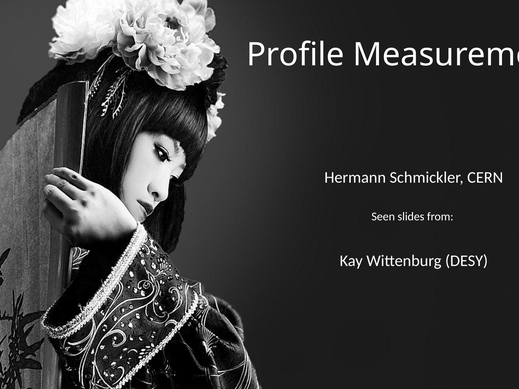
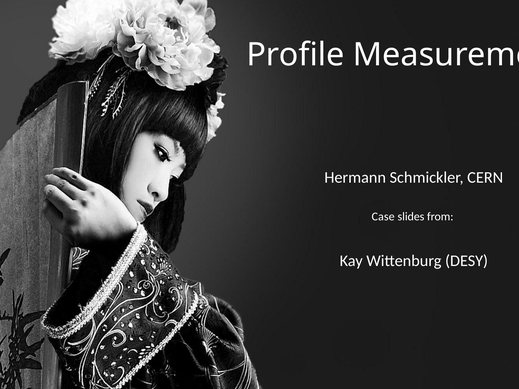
Seen: Seen -> Case
